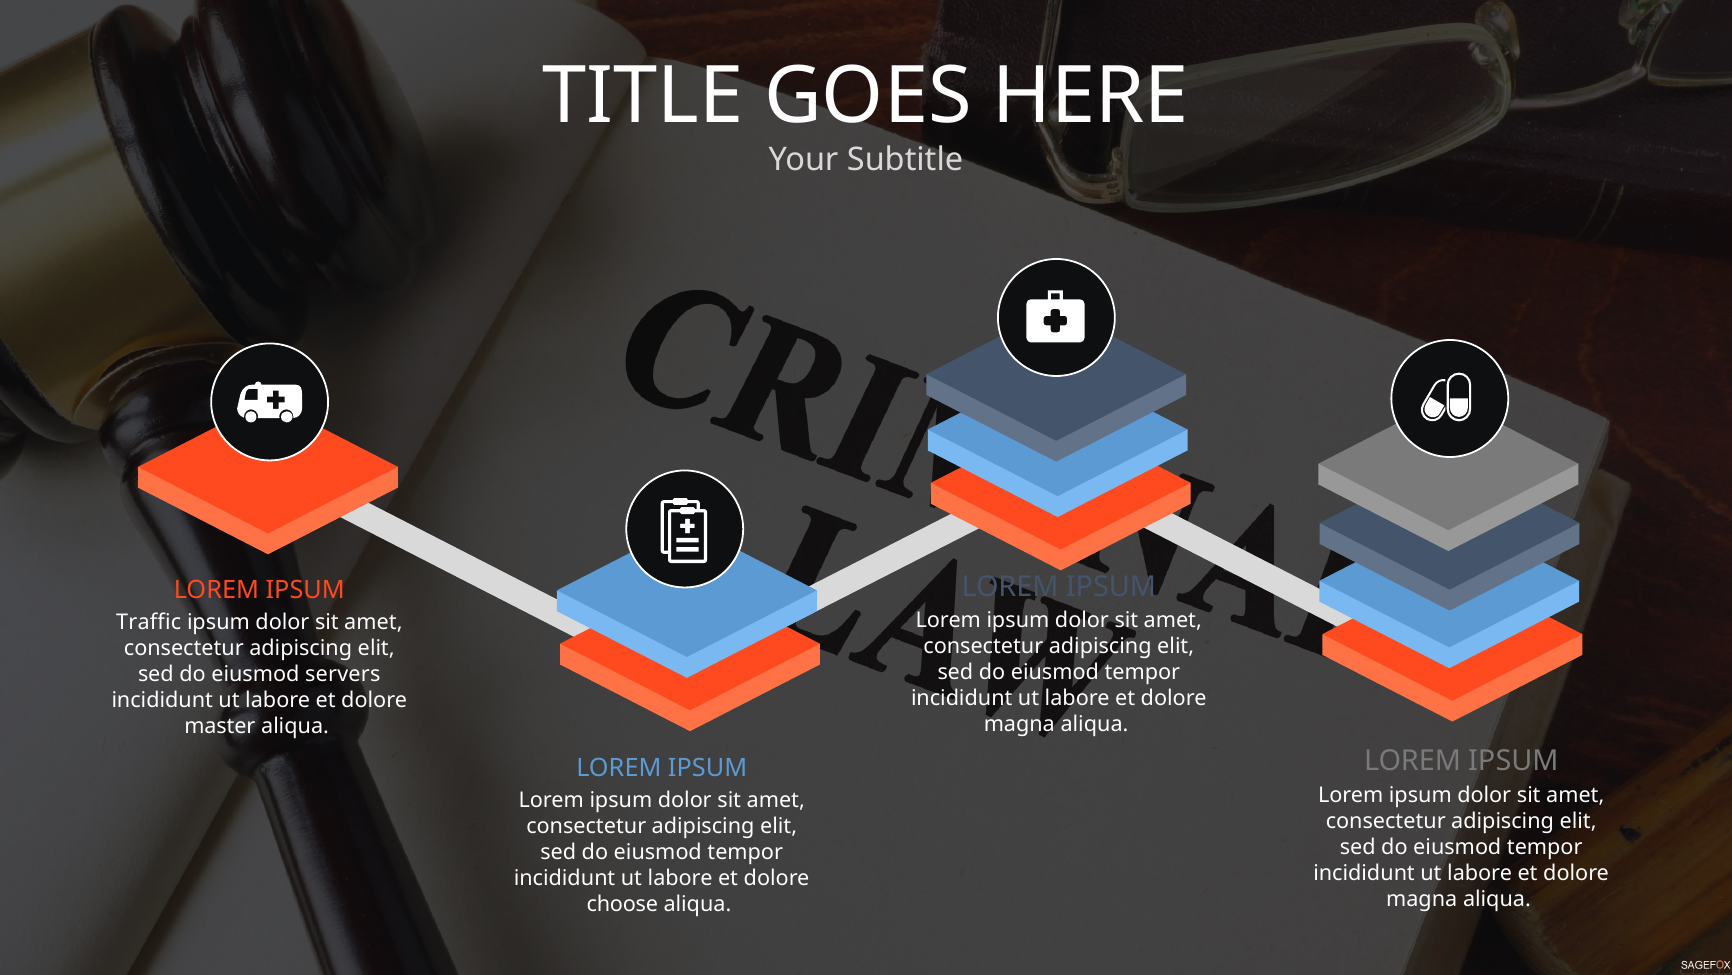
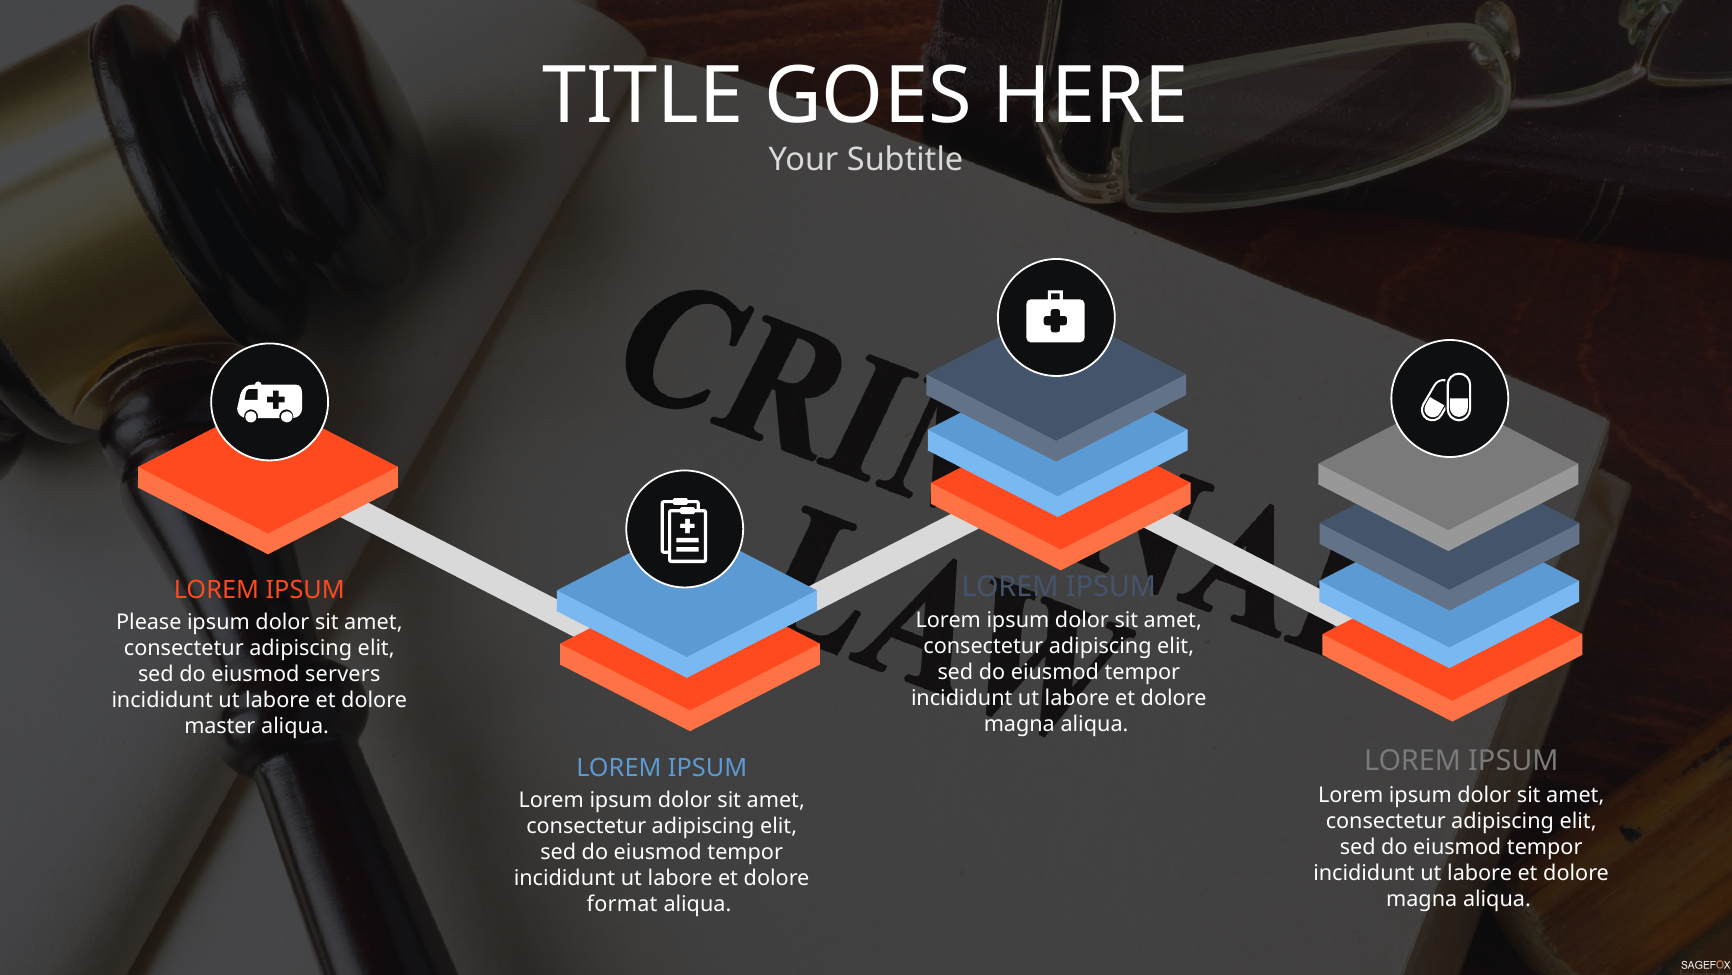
Traffic: Traffic -> Please
choose: choose -> format
